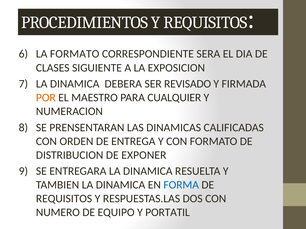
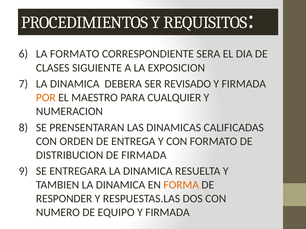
DE EXPONER: EXPONER -> FIRMADA
FORMA colour: blue -> orange
REQUISITOS at (64, 199): REQUISITOS -> RESPONDER
EQUIPO Y PORTATIL: PORTATIL -> FIRMADA
